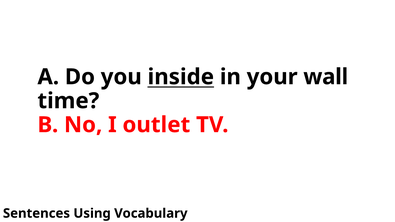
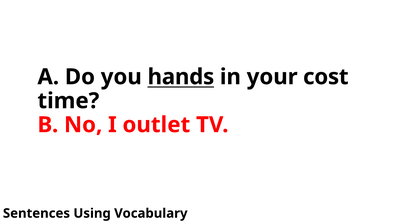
inside: inside -> hands
wall: wall -> cost
